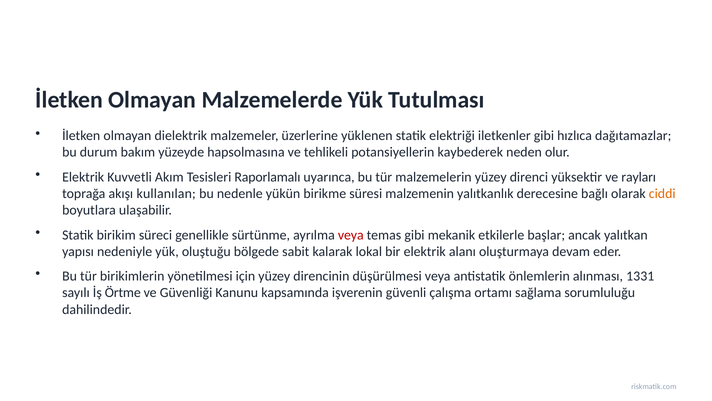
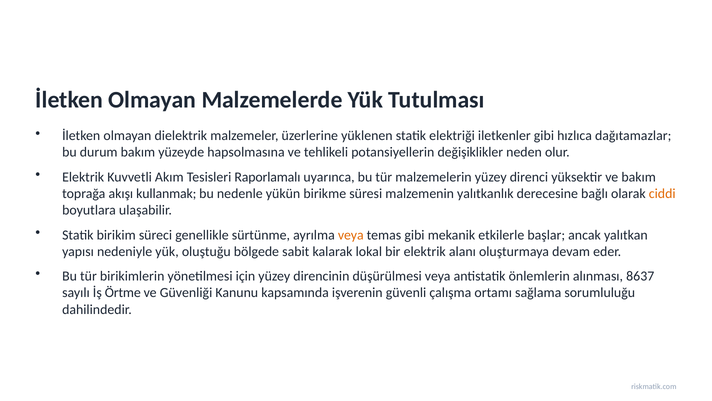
kaybederek: kaybederek -> değişiklikler
ve rayları: rayları -> bakım
kullanılan: kullanılan -> kullanmak
veya at (351, 235) colour: red -> orange
1331: 1331 -> 8637
